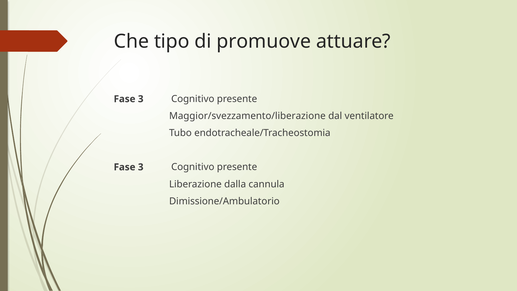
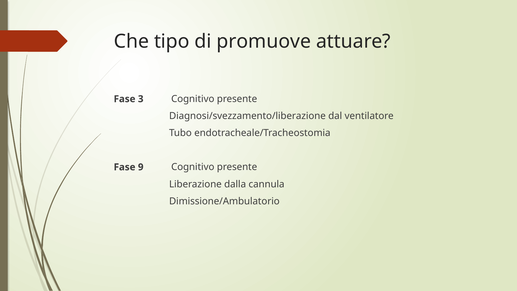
Maggior/svezzamento/liberazione: Maggior/svezzamento/liberazione -> Diagnosi/svezzamento/liberazione
3 at (141, 167): 3 -> 9
